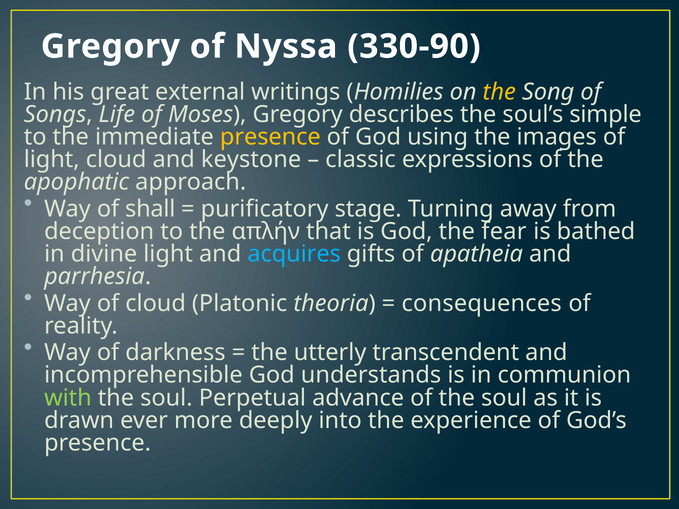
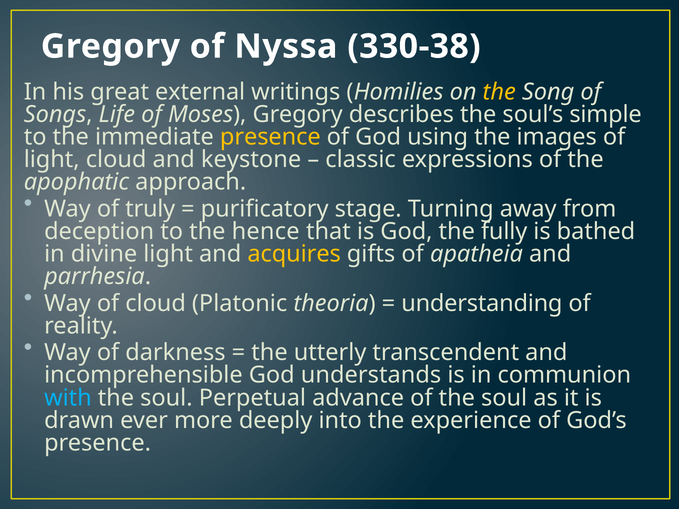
330-90: 330-90 -> 330-38
shall: shall -> truly
απλήν: απλήν -> hence
fear: fear -> fully
acquires colour: light blue -> yellow
consequences: consequences -> understanding
with colour: light green -> light blue
